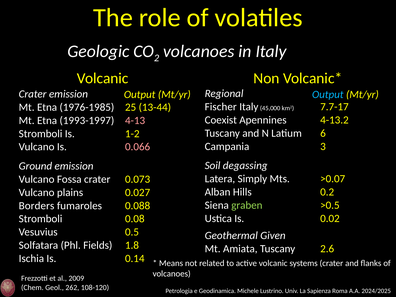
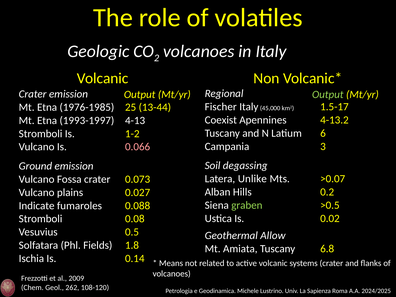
Output at (328, 95) colour: light blue -> light green
7.7-17: 7.7-17 -> 1.5-17
4-13 colour: pink -> white
Simply: Simply -> Unlike
Borders: Borders -> Indicate
Given: Given -> Allow
2.6: 2.6 -> 6.8
